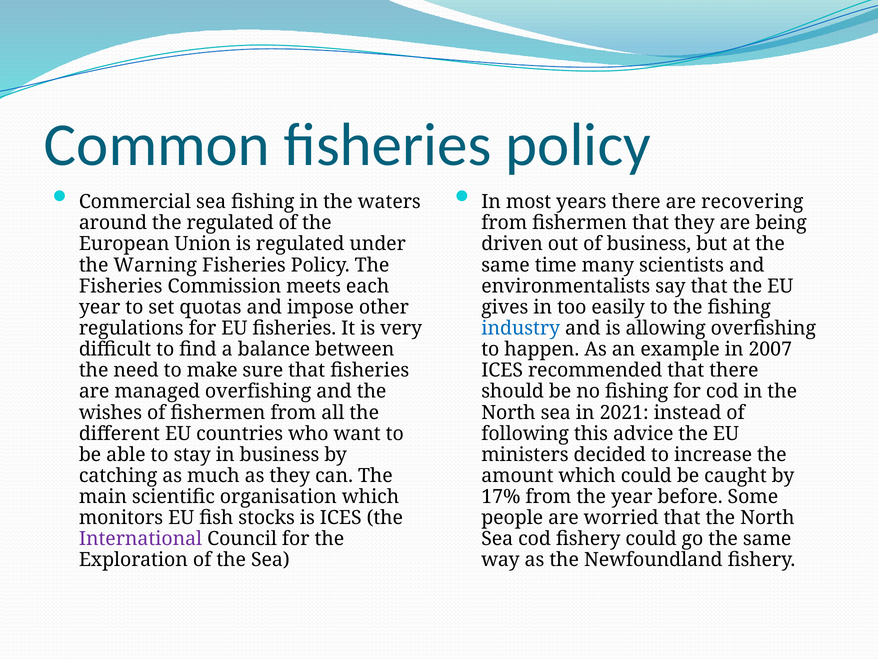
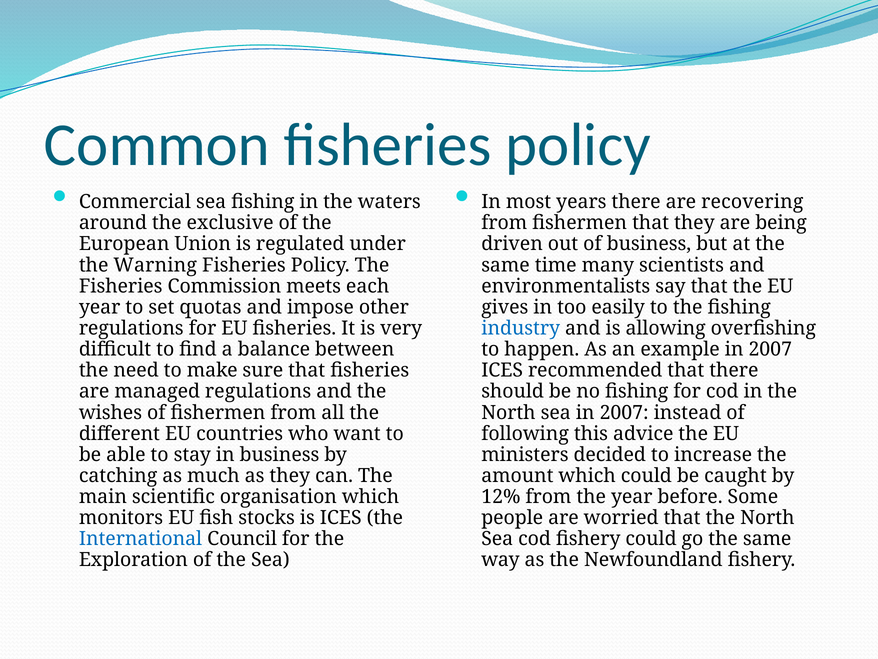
the regulated: regulated -> exclusive
managed overfishing: overfishing -> regulations
sea in 2021: 2021 -> 2007
17%: 17% -> 12%
International colour: purple -> blue
